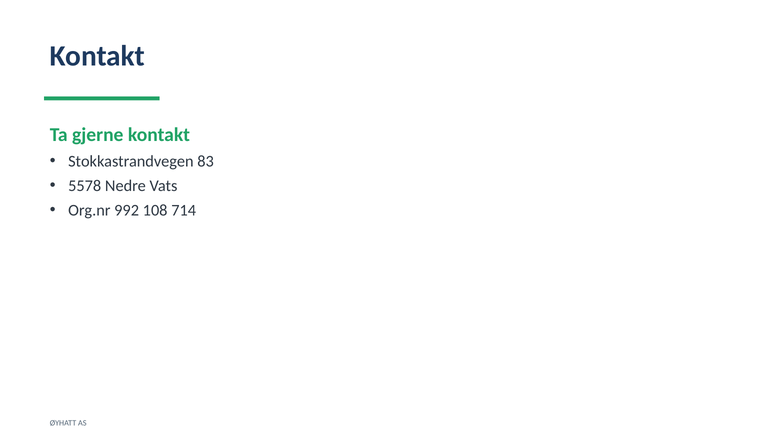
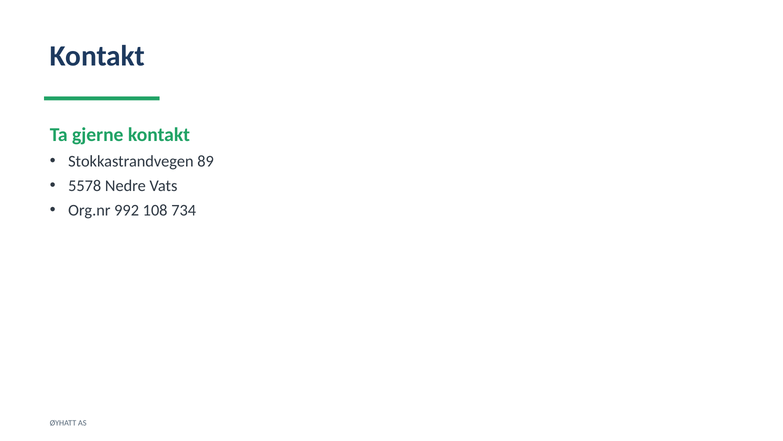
83: 83 -> 89
714: 714 -> 734
